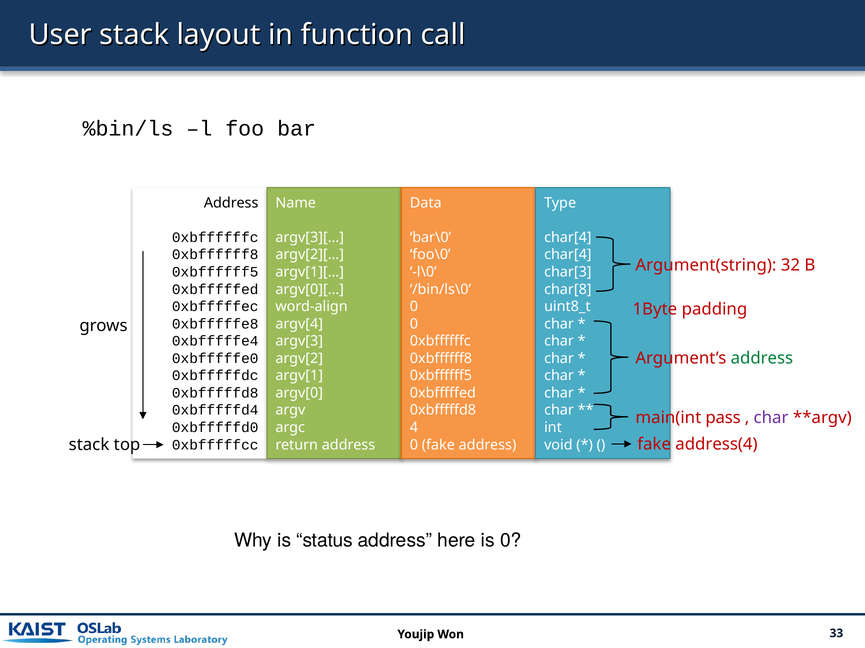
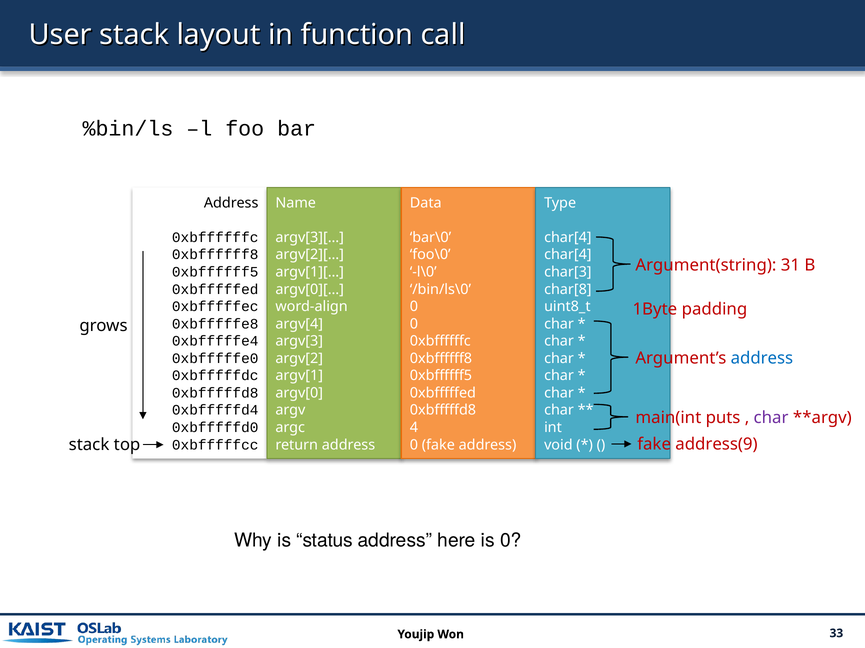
32: 32 -> 31
address at (762, 359) colour: green -> blue
pass: pass -> puts
address(4: address(4 -> address(9
